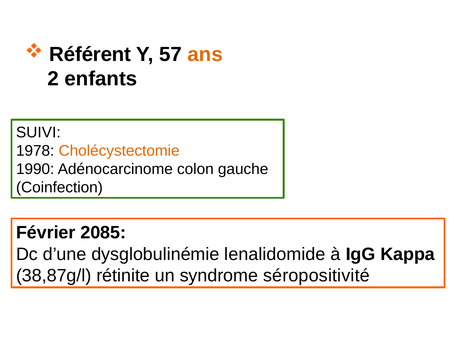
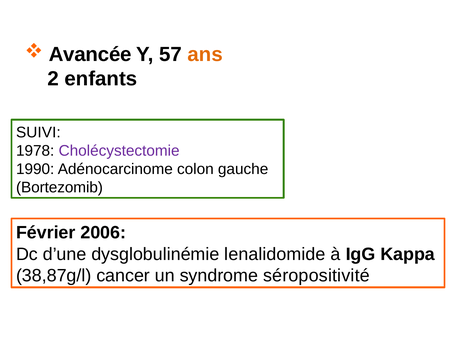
Référent: Référent -> Avancée
Cholécystectomie colour: orange -> purple
Coinfection: Coinfection -> Bortezomib
2085: 2085 -> 2006
rétinite: rétinite -> cancer
